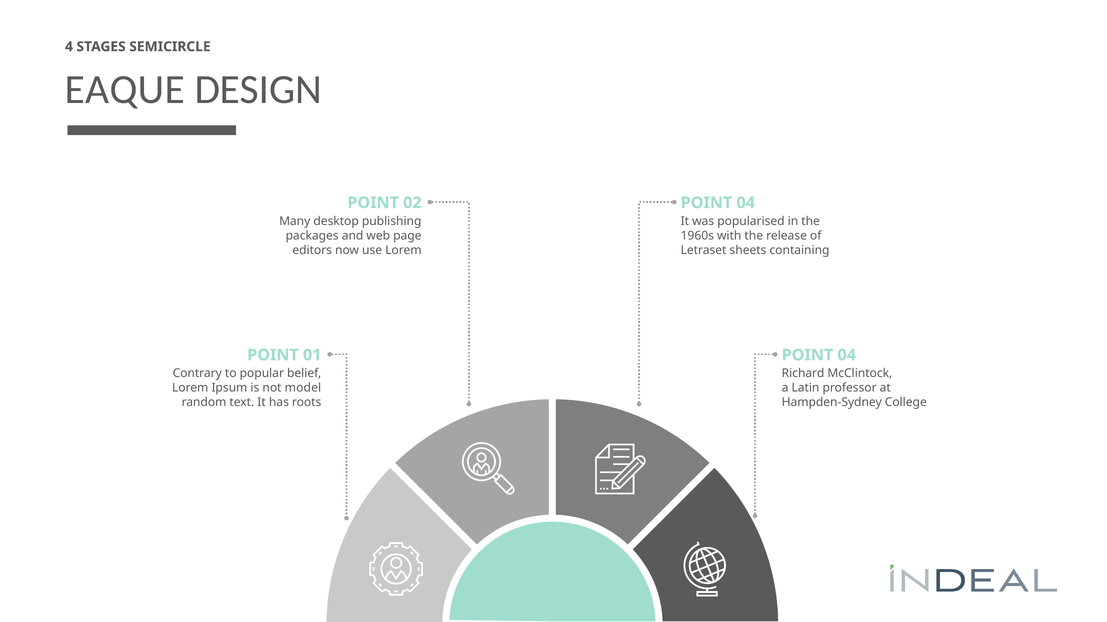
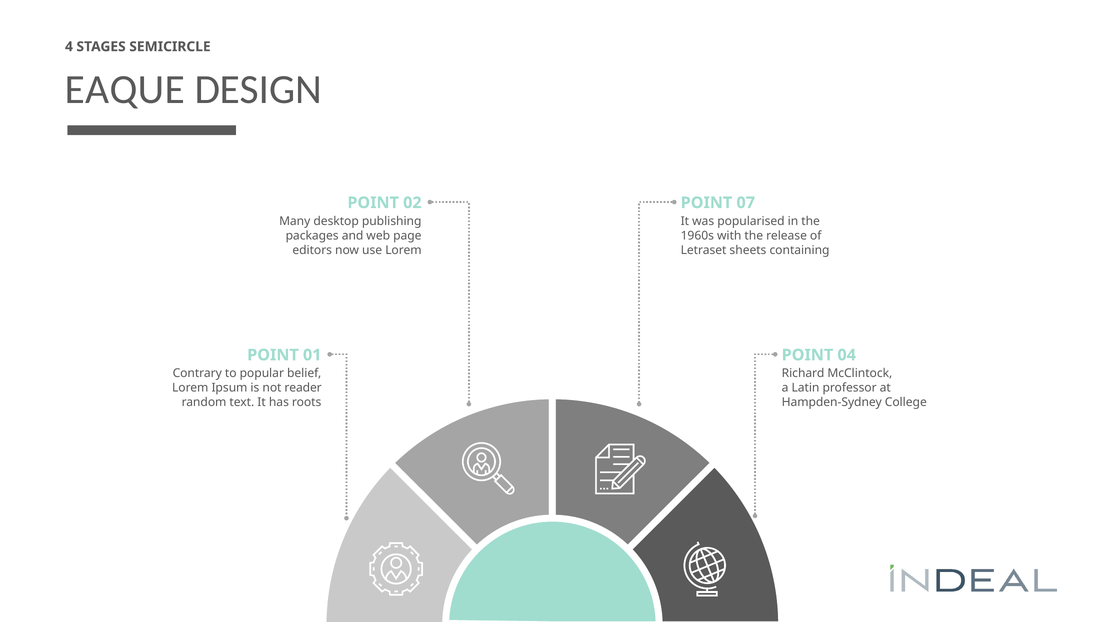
04 at (746, 203): 04 -> 07
model: model -> reader
